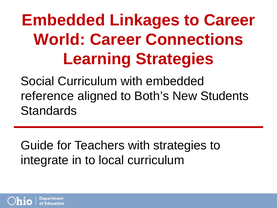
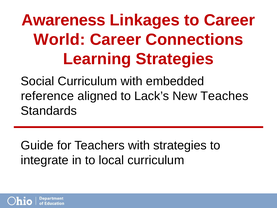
Embedded at (63, 20): Embedded -> Awareness
Both’s: Both’s -> Lack’s
Students: Students -> Teaches
